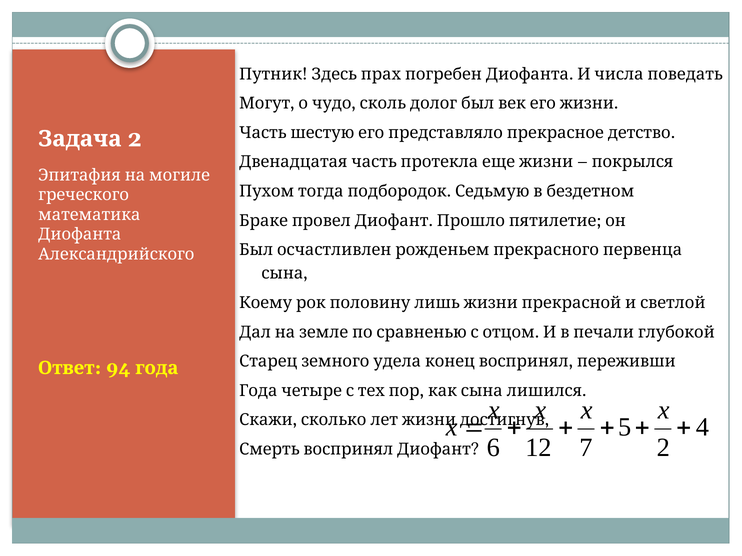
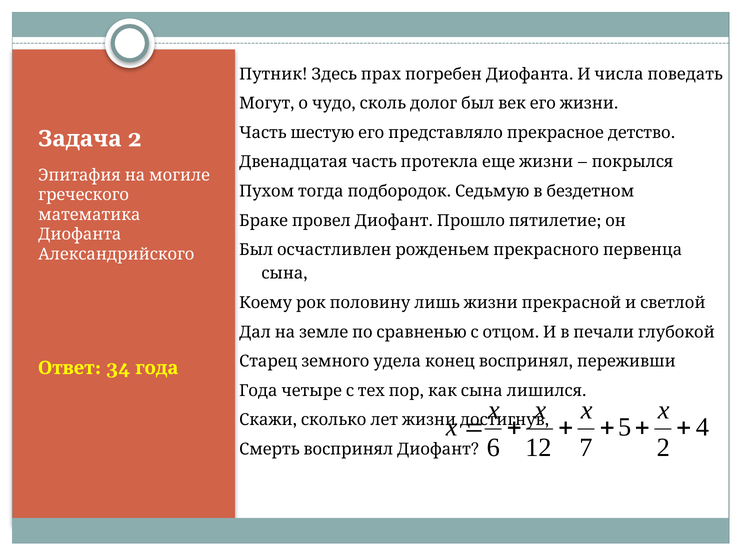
94: 94 -> 34
